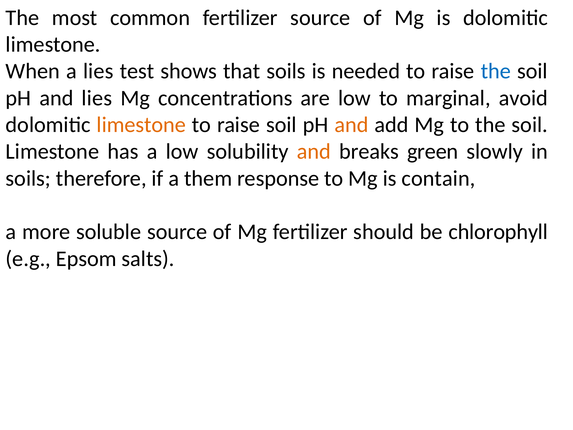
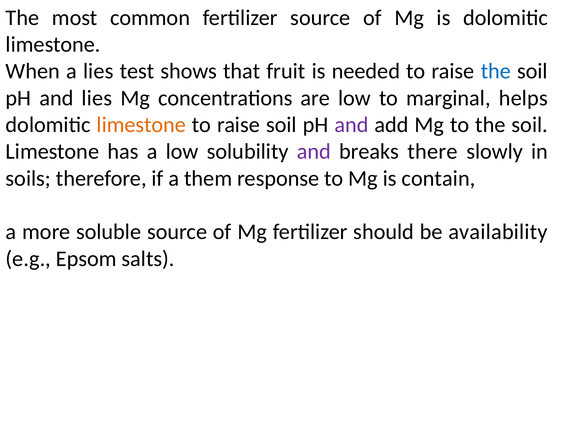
that soils: soils -> fruit
avoid: avoid -> helps
and at (351, 125) colour: orange -> purple
and at (314, 152) colour: orange -> purple
green: green -> there
chlorophyll: chlorophyll -> availability
